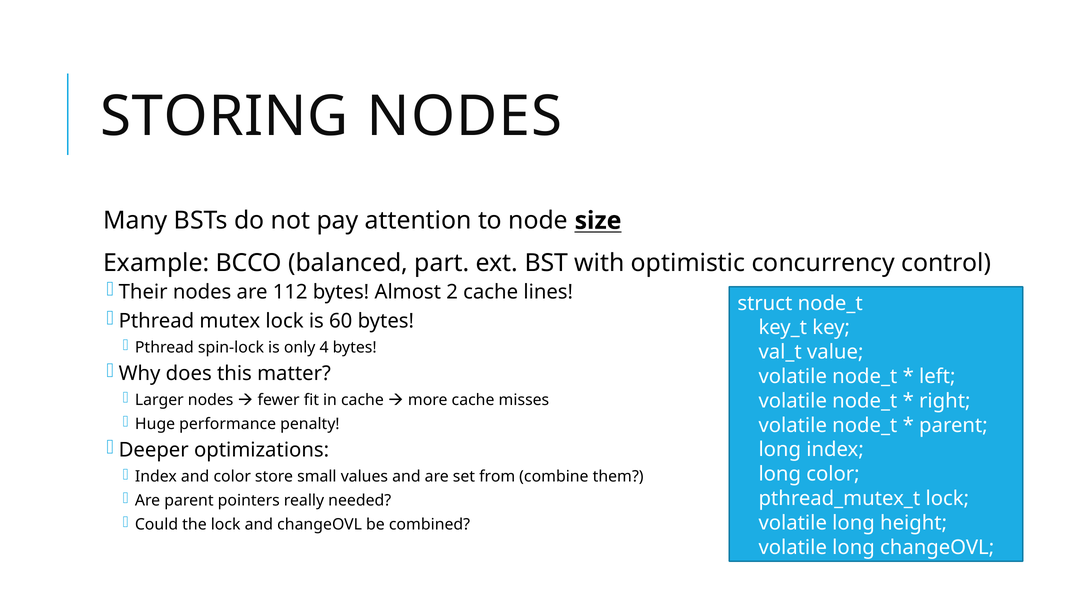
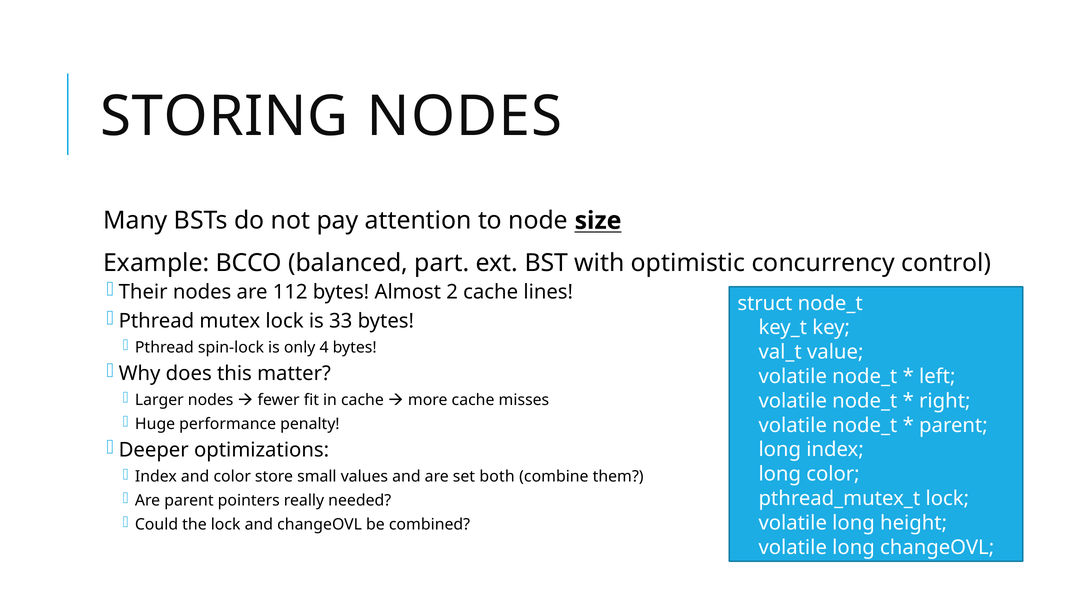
60: 60 -> 33
from: from -> both
